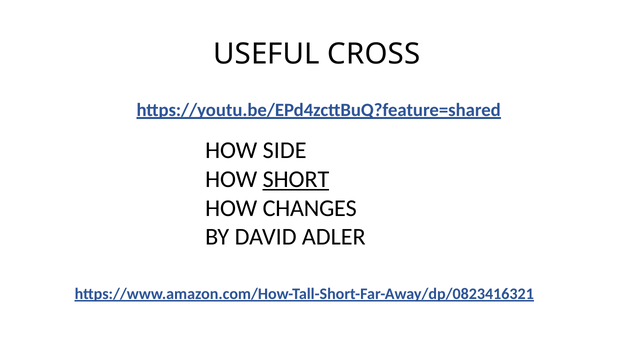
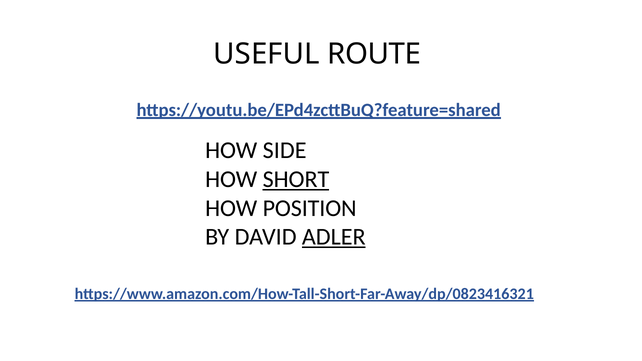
CROSS: CROSS -> ROUTE
CHANGES: CHANGES -> POSITION
ADLER underline: none -> present
